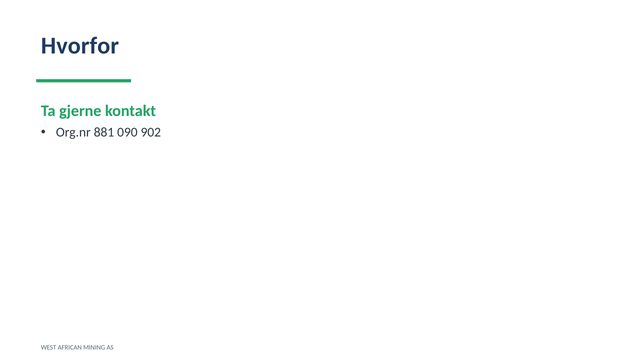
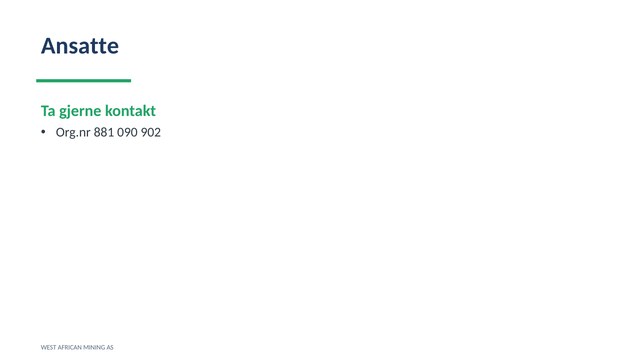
Hvorfor: Hvorfor -> Ansatte
